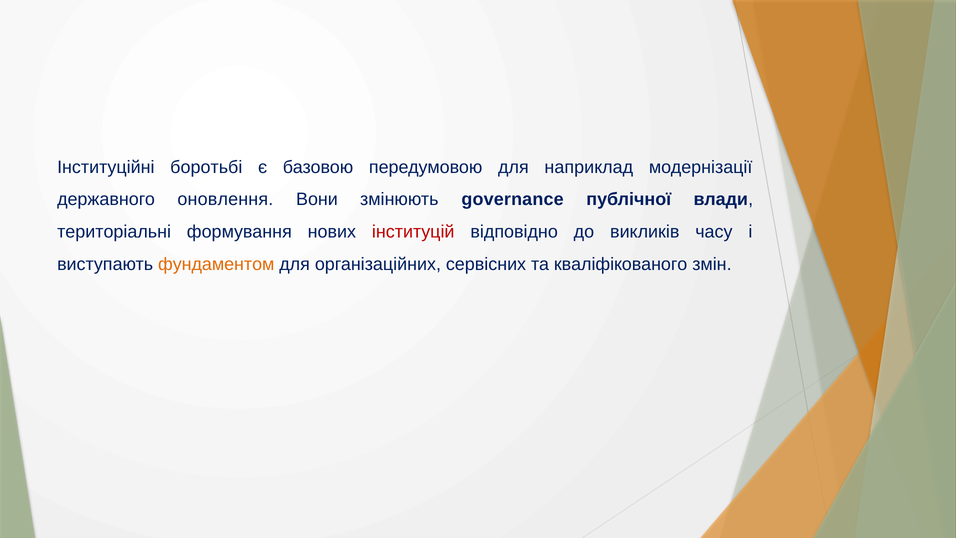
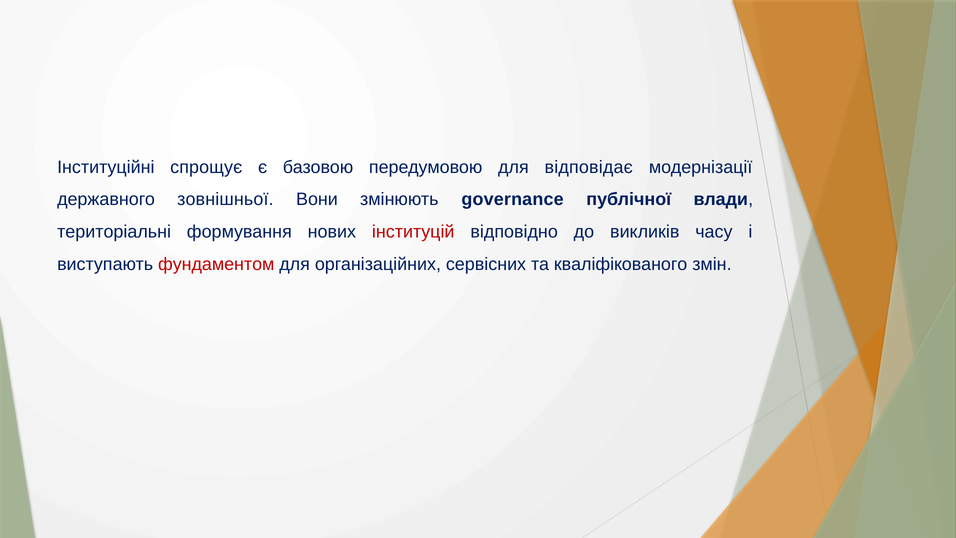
боротьбі: боротьбі -> спрощує
наприклад: наприклад -> відповідає
оновлення: оновлення -> зовнішньої
фундаментом colour: orange -> red
